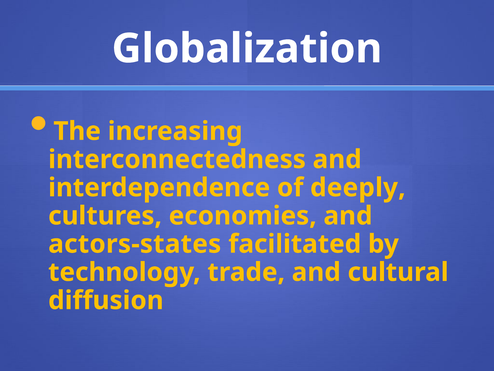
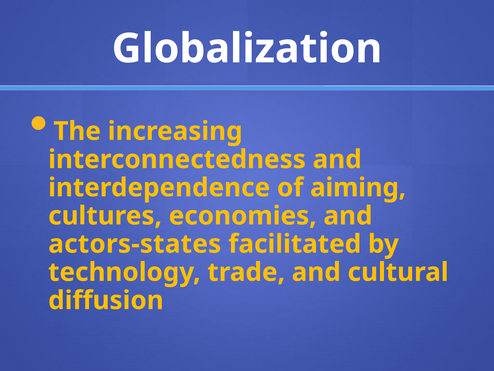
deeply: deeply -> aiming
